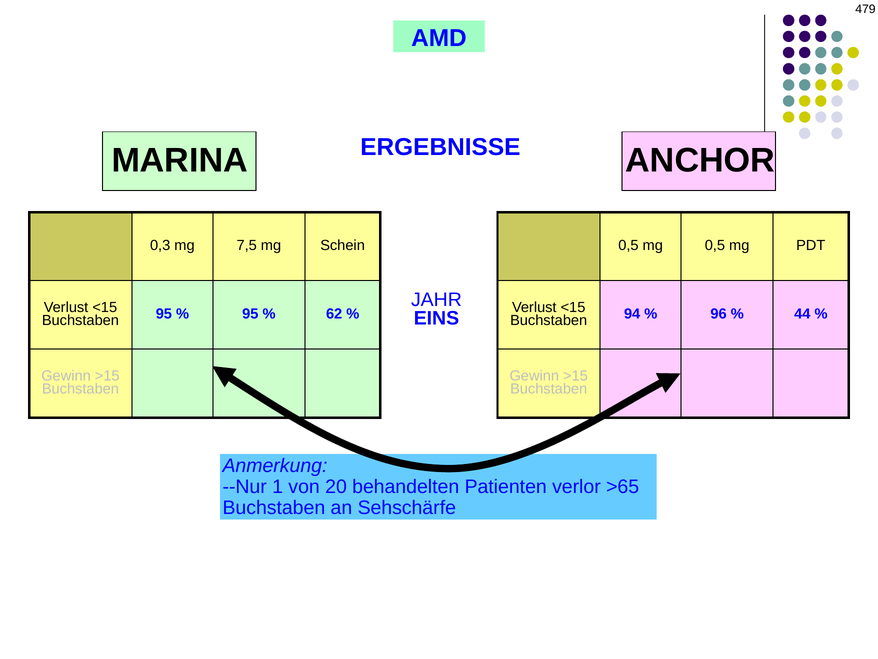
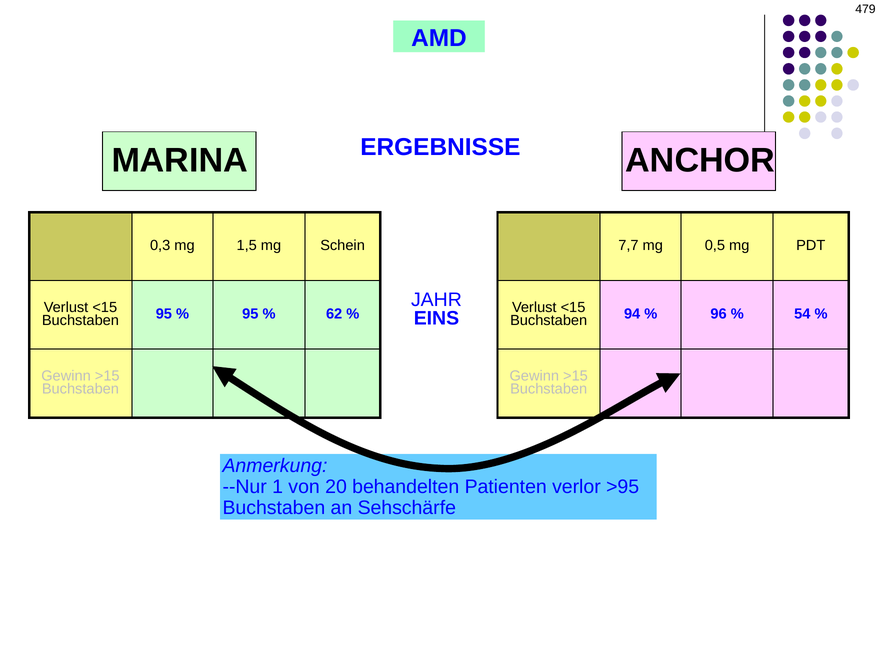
7,5: 7,5 -> 1,5
0,5 at (628, 245): 0,5 -> 7,7
44: 44 -> 54
>65: >65 -> >95
